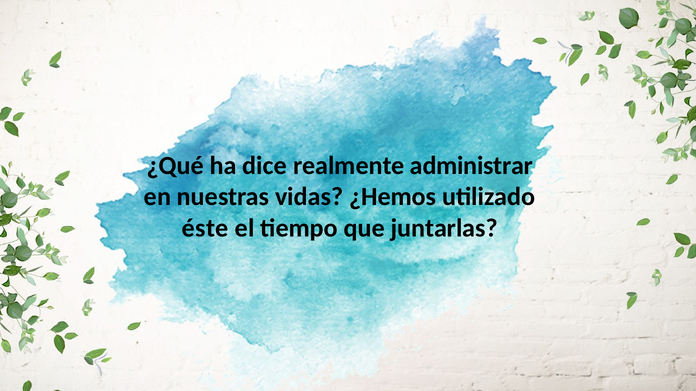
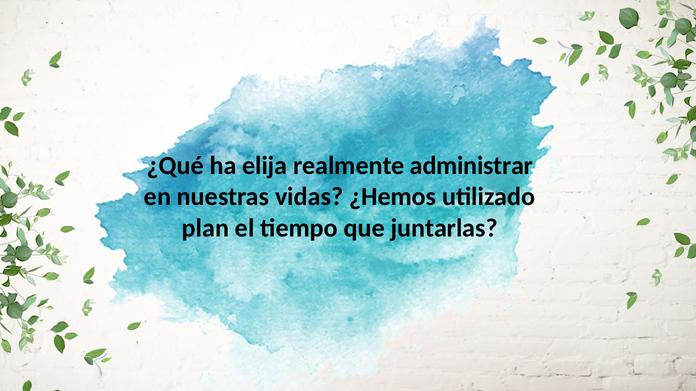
dice: dice -> elija
éste: éste -> plan
